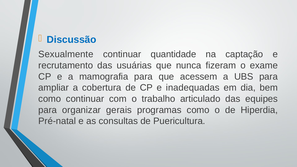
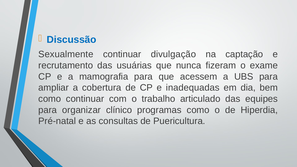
quantidade: quantidade -> divulgação
gerais: gerais -> clínico
